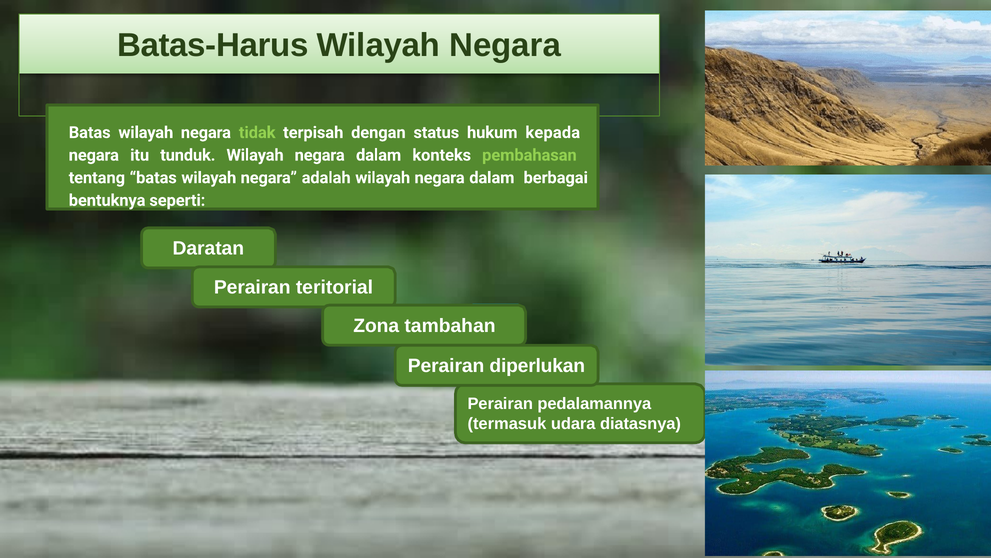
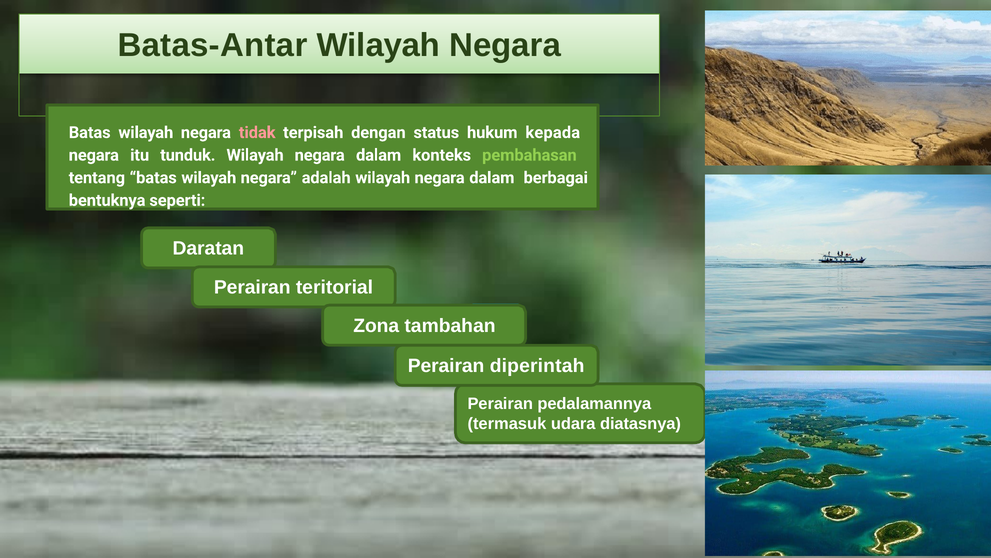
Batas-Harus: Batas-Harus -> Batas-Antar
tidak colour: light green -> pink
diperlukan: diperlukan -> diperintah
